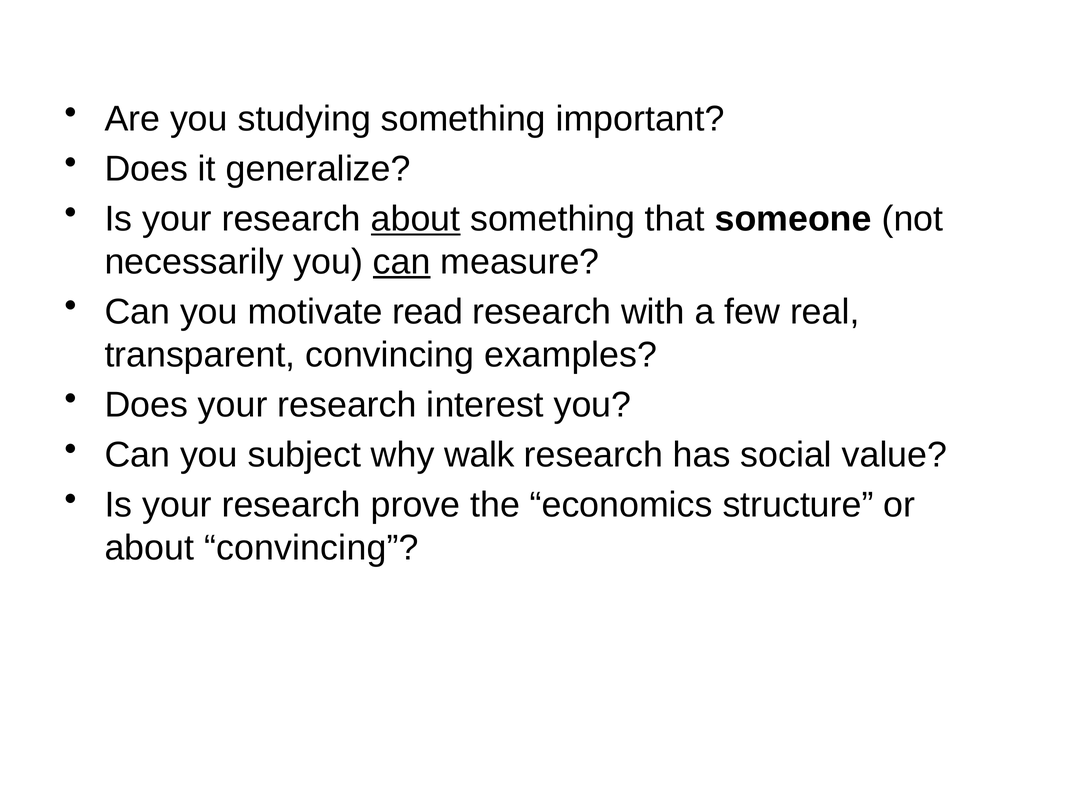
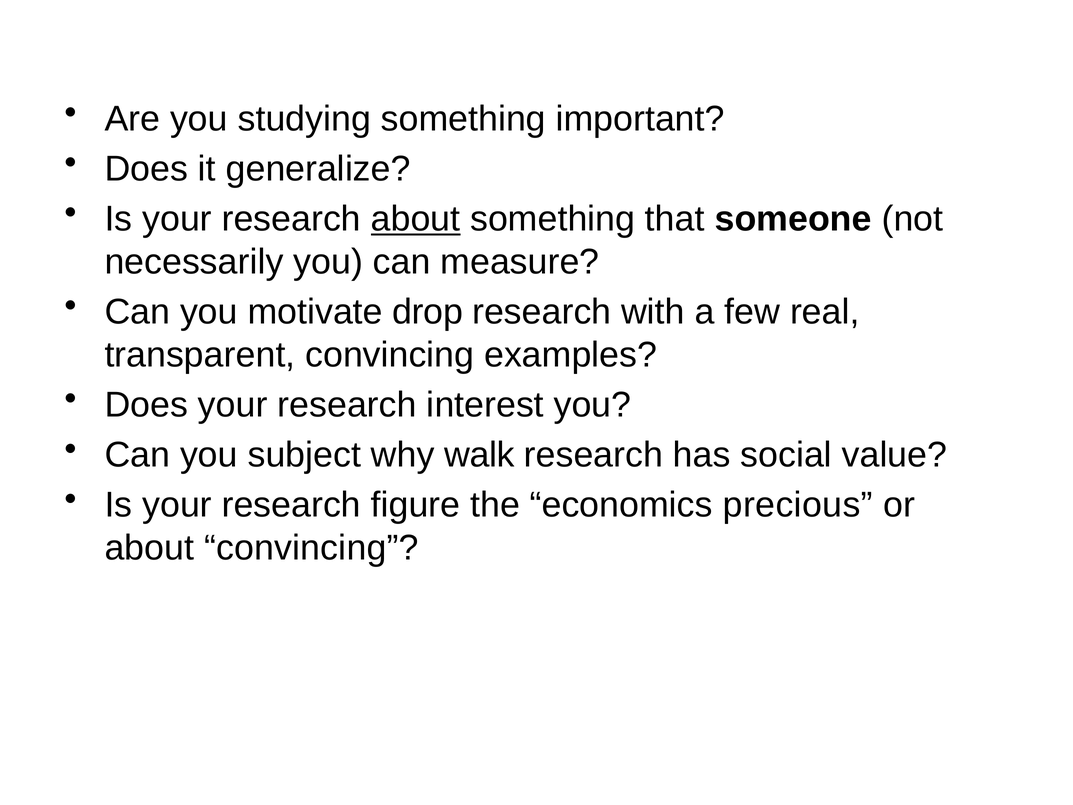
can at (402, 262) underline: present -> none
read: read -> drop
prove: prove -> figure
structure: structure -> precious
